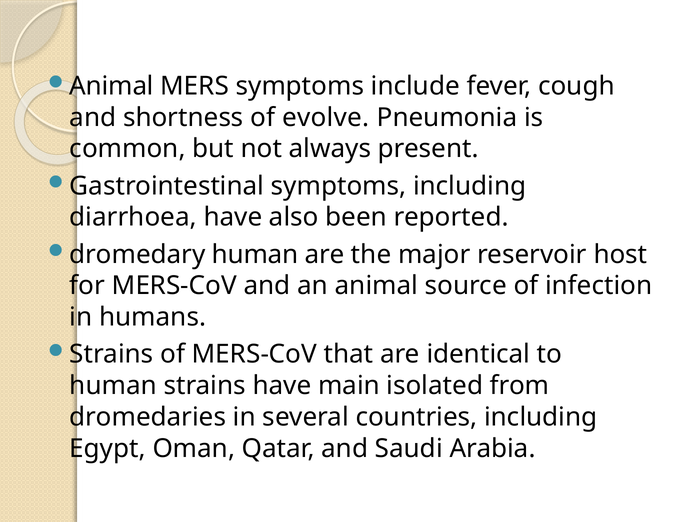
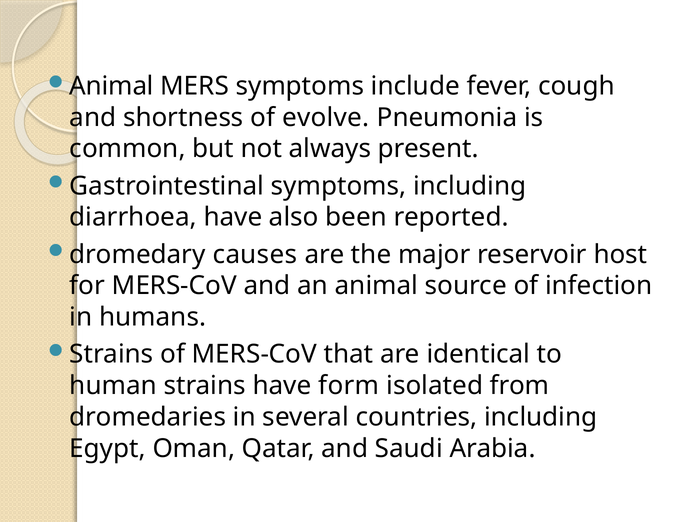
dromedary human: human -> causes
main: main -> form
